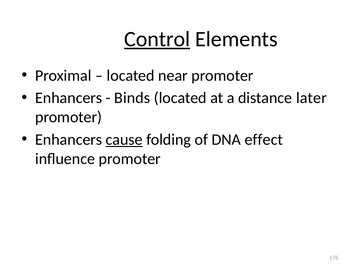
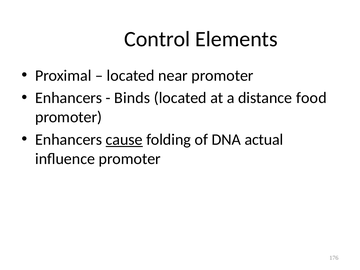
Control underline: present -> none
later: later -> food
effect: effect -> actual
